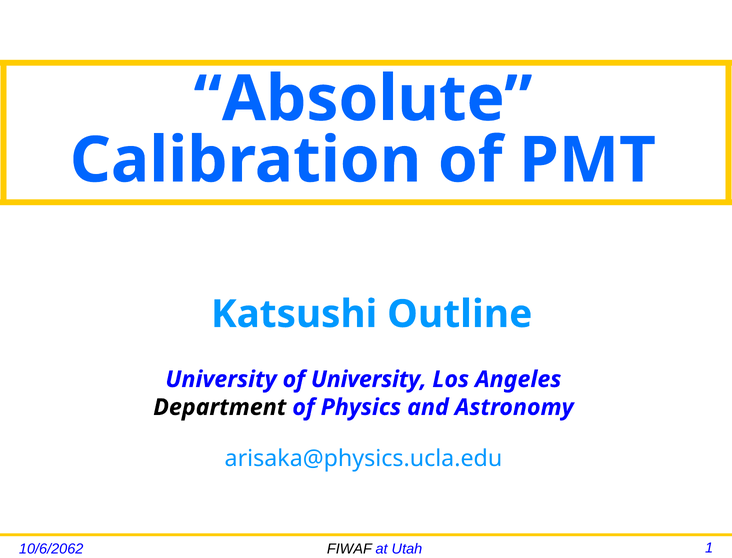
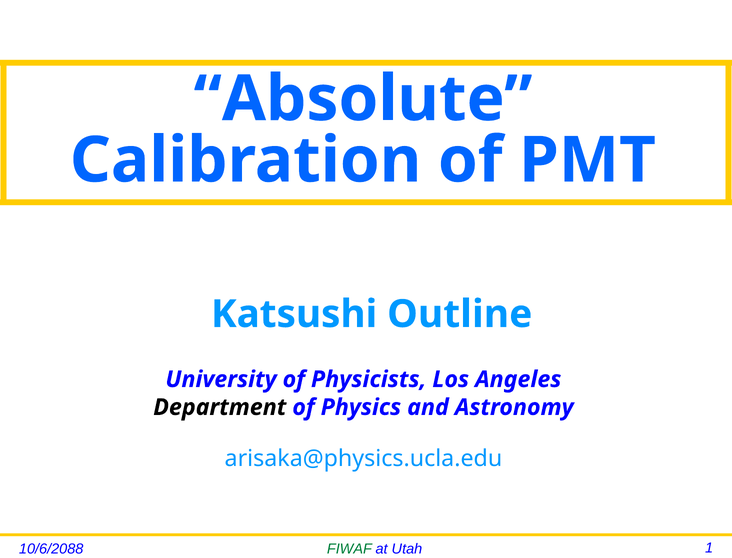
of University: University -> Physicists
10/6/2062: 10/6/2062 -> 10/6/2088
FIWAF colour: black -> green
